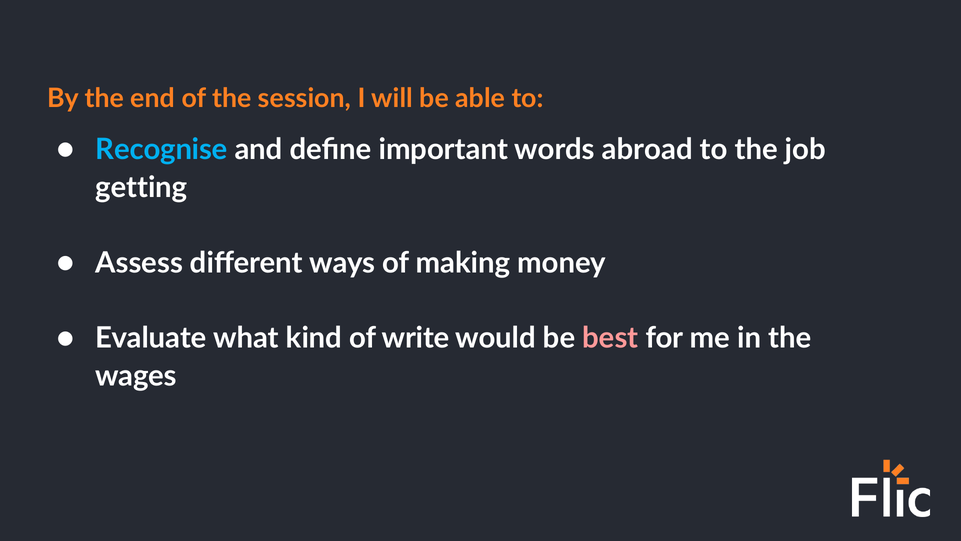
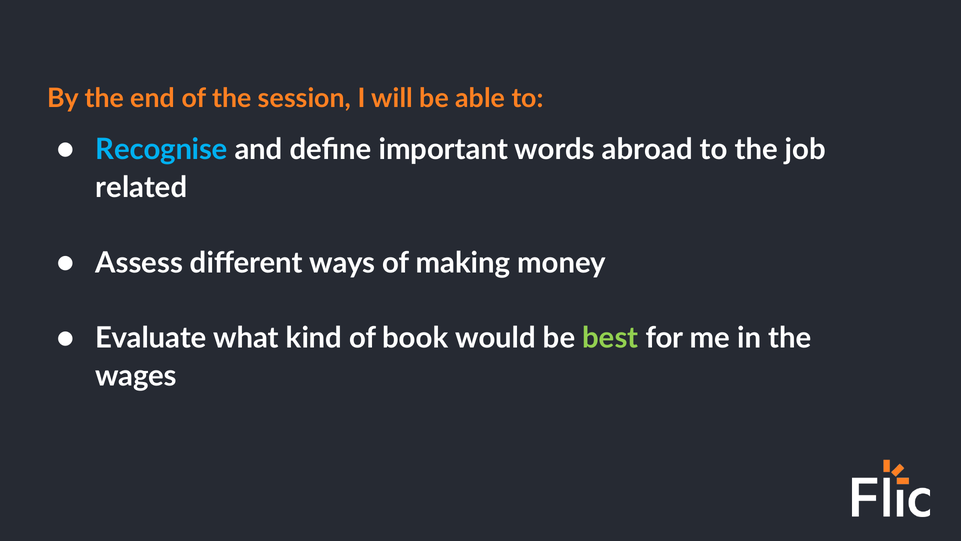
getting: getting -> related
write: write -> book
best colour: pink -> light green
